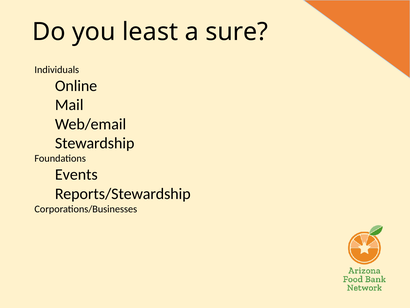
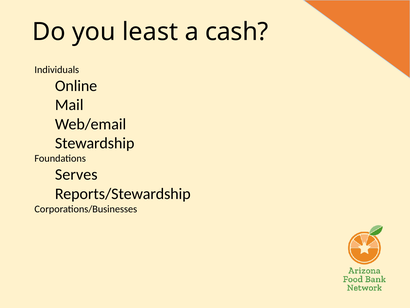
sure: sure -> cash
Events: Events -> Serves
